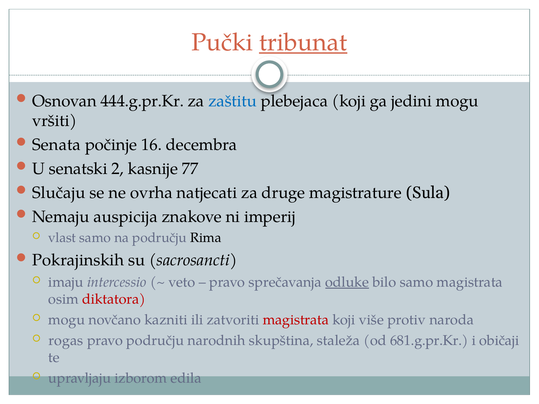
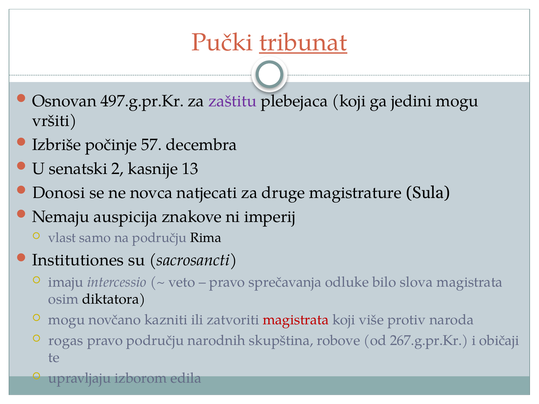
444.g.pr.Kr: 444.g.pr.Kr -> 497.g.pr.Kr
zaštitu colour: blue -> purple
Senata: Senata -> Izbriše
16: 16 -> 57
77: 77 -> 13
Slučaju: Slučaju -> Donosi
ovrha: ovrha -> novca
Pokrajinskih: Pokrajinskih -> Institutiones
odluke underline: present -> none
bilo samo: samo -> slova
diktatora colour: red -> black
staleža: staleža -> robove
681.g.pr.Kr: 681.g.pr.Kr -> 267.g.pr.Kr
